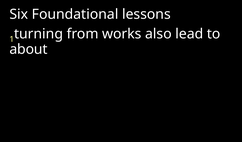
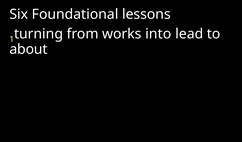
also: also -> into
